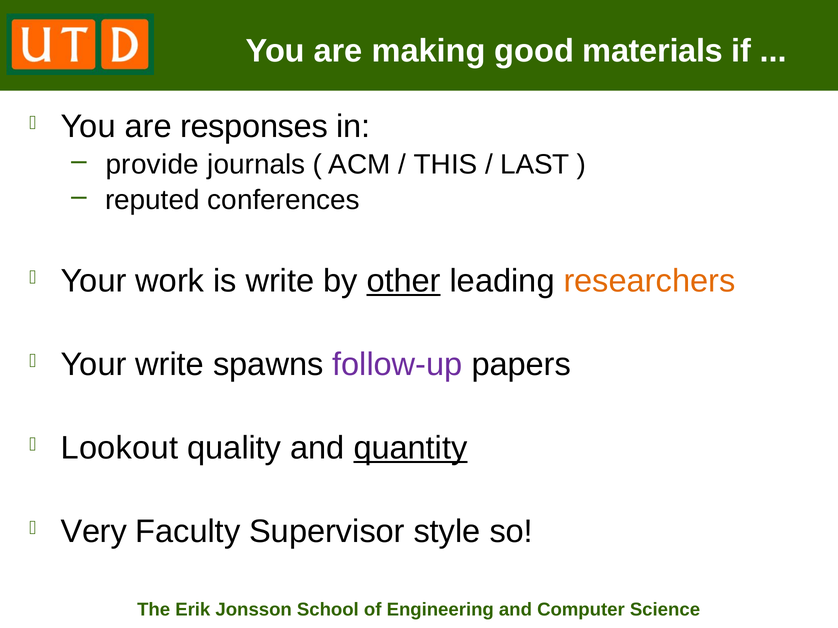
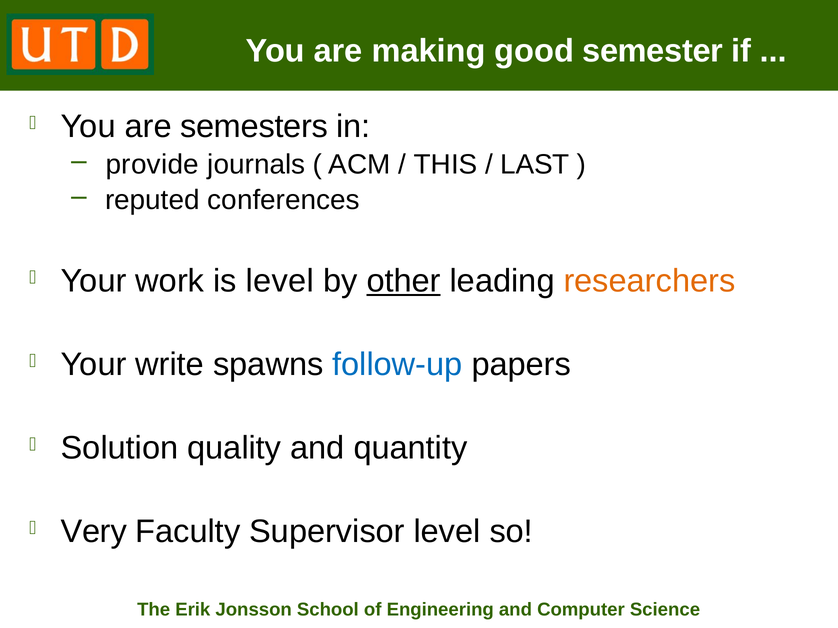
materials: materials -> semester
responses: responses -> semesters
is write: write -> level
follow-up colour: purple -> blue
Lookout: Lookout -> Solution
quantity underline: present -> none
Supervisor style: style -> level
